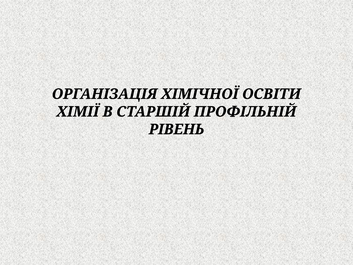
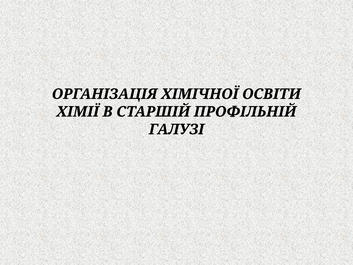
РІВЕНЬ: РІВЕНЬ -> ГАЛУЗІ
